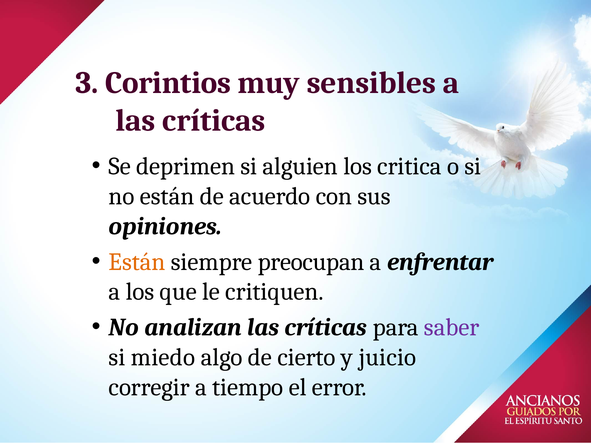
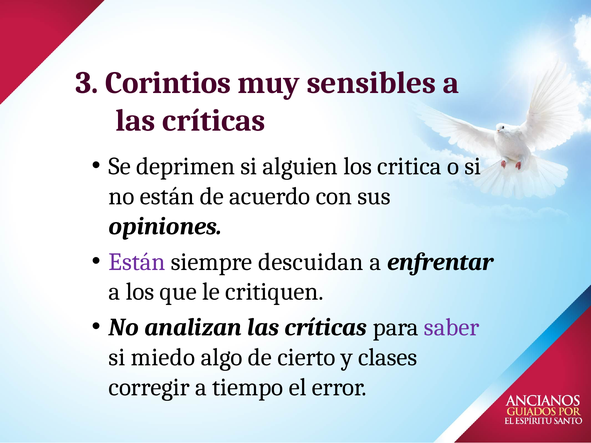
Están at (137, 262) colour: orange -> purple
preocupan: preocupan -> descuidan
juicio: juicio -> clases
